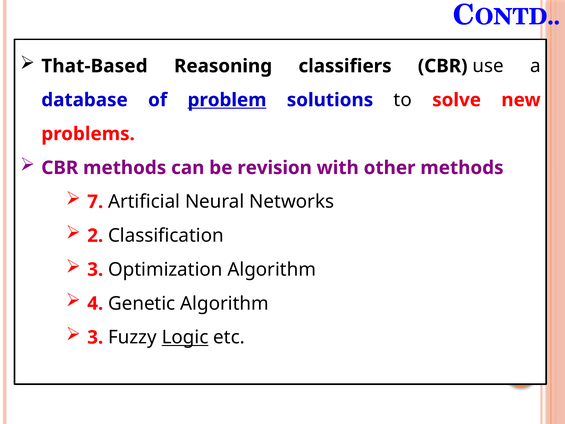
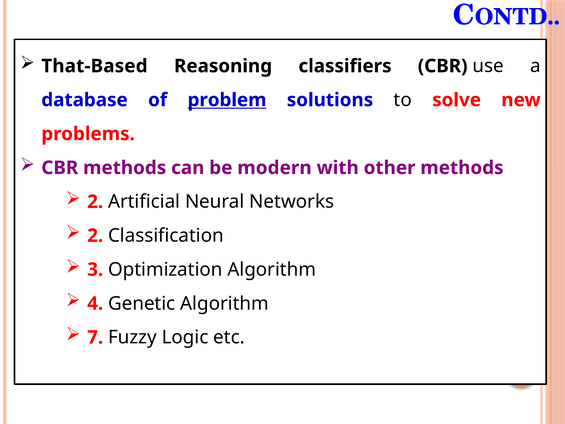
revision: revision -> modern
7 at (95, 202): 7 -> 2
3 at (95, 337): 3 -> 7
Logic underline: present -> none
